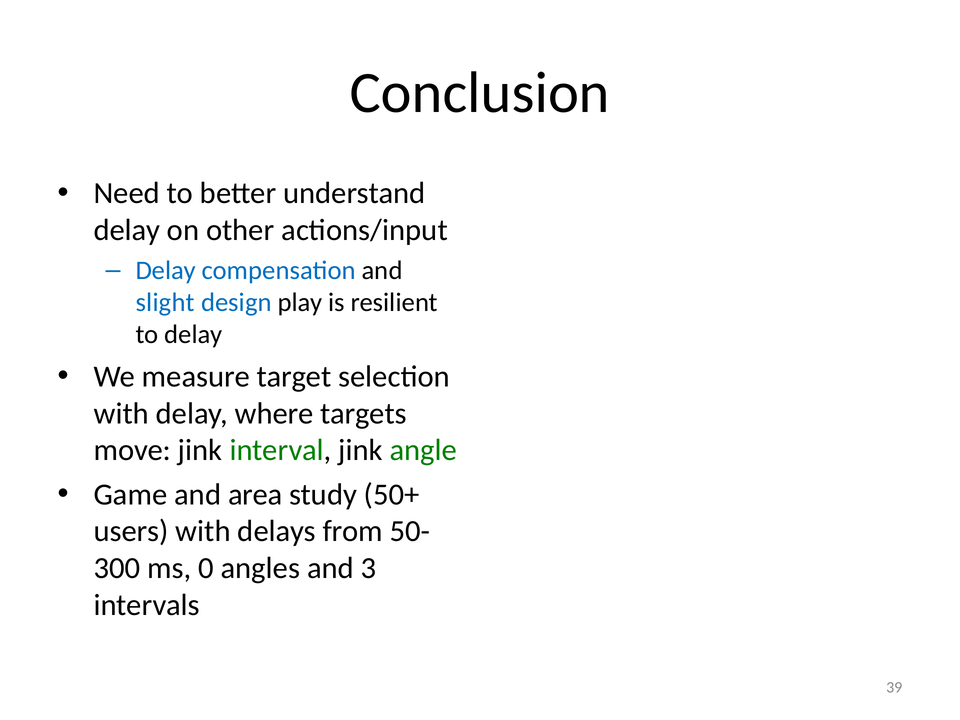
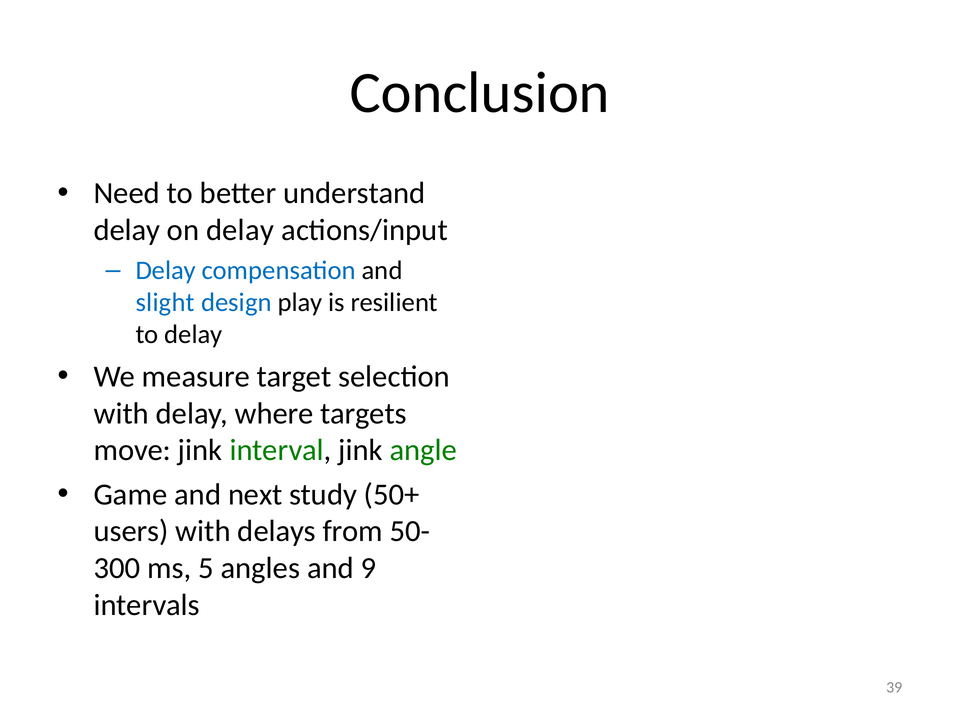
on other: other -> delay
area: area -> next
0: 0 -> 5
3: 3 -> 9
